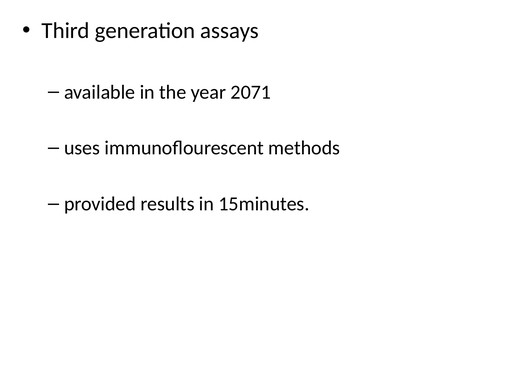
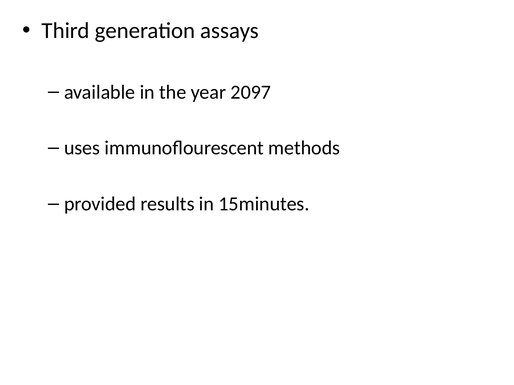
2071: 2071 -> 2097
